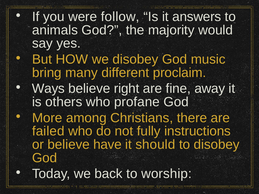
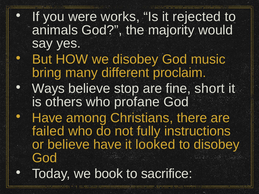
follow: follow -> works
answers: answers -> rejected
right: right -> stop
away: away -> short
More at (47, 118): More -> Have
should: should -> looked
back: back -> book
worship: worship -> sacrifice
